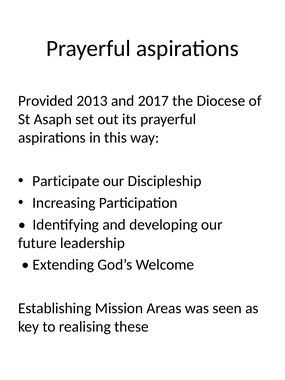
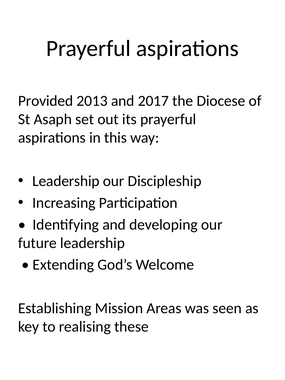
Participate at (66, 181): Participate -> Leadership
